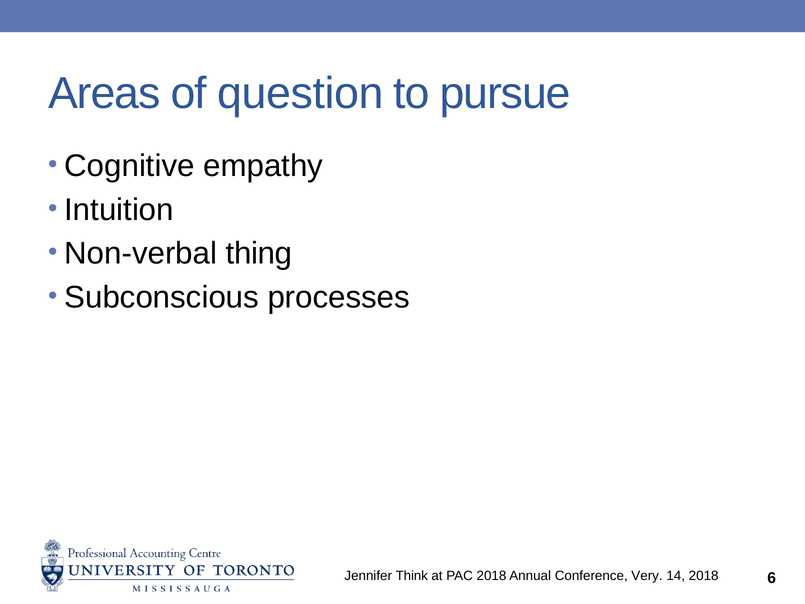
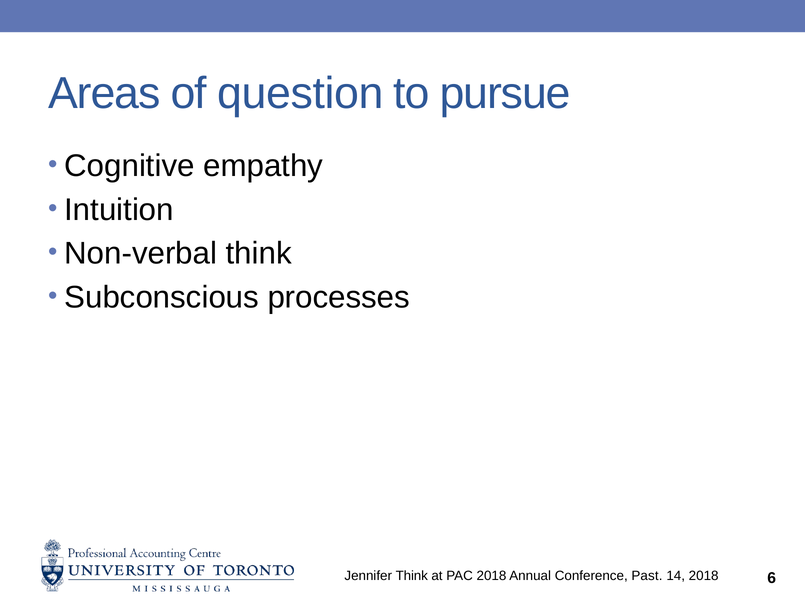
Non-verbal thing: thing -> think
Very: Very -> Past
